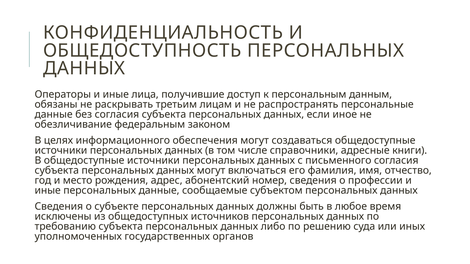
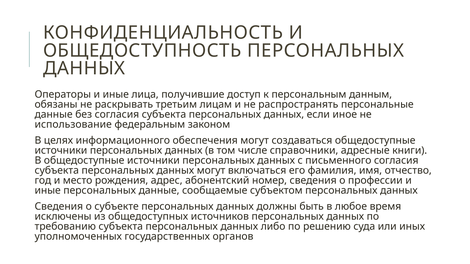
обезличивание: обезличивание -> использование
